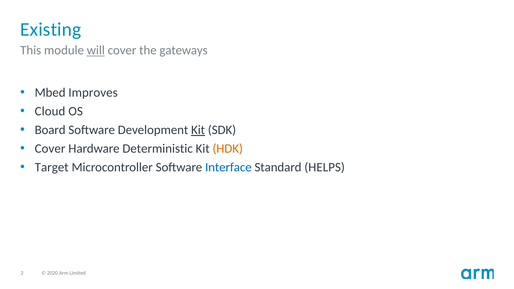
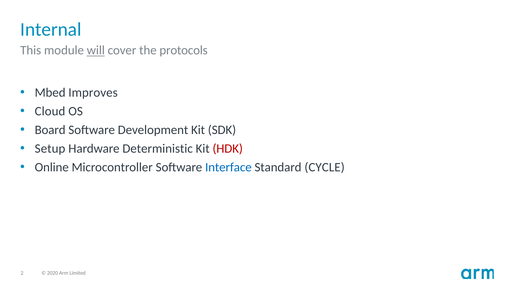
Existing: Existing -> Internal
gateways: gateways -> protocols
Kit at (198, 130) underline: present -> none
Cover at (50, 149): Cover -> Setup
HDK colour: orange -> red
Target: Target -> Online
HELPS: HELPS -> CYCLE
